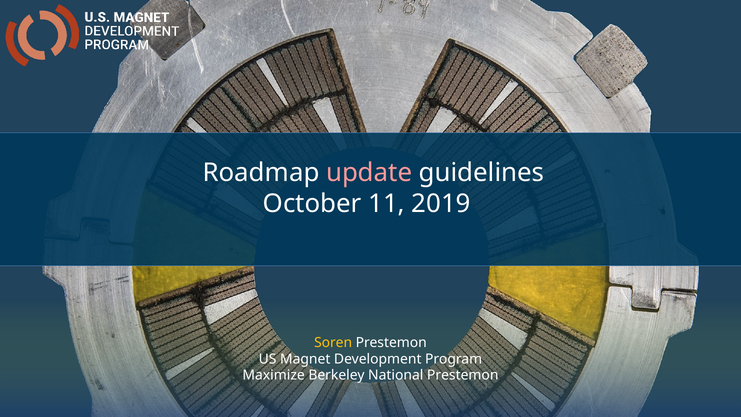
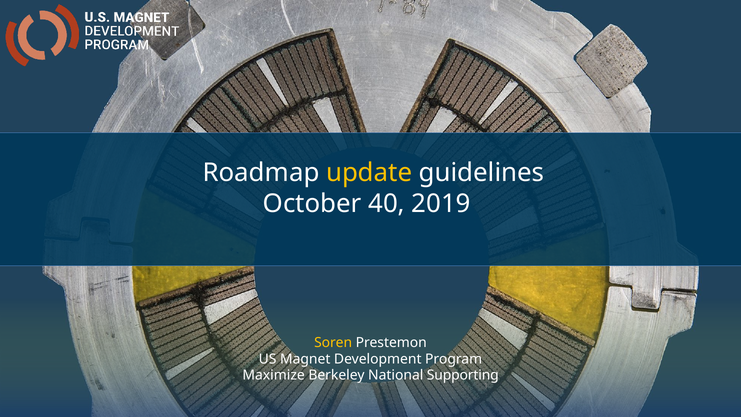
update colour: pink -> yellow
11: 11 -> 40
National Prestemon: Prestemon -> Supporting
